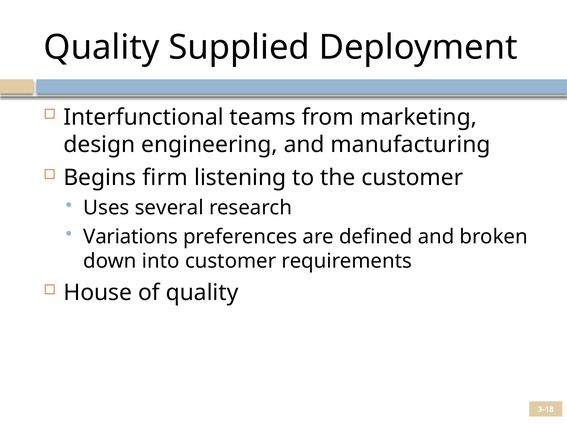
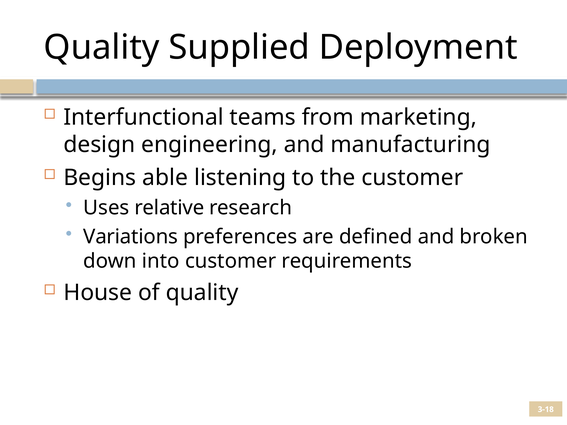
firm: firm -> able
several: several -> relative
